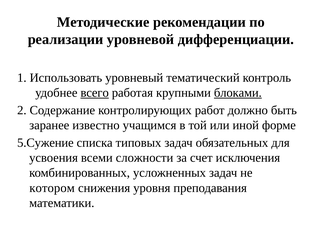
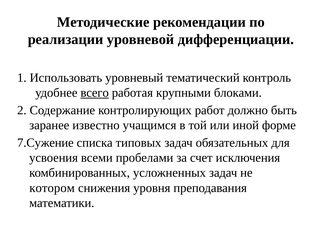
блоками underline: present -> none
5.Сужение: 5.Сужение -> 7.Сужение
сложности: сложности -> пробелами
